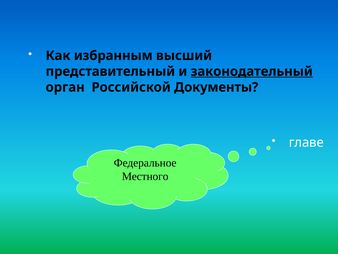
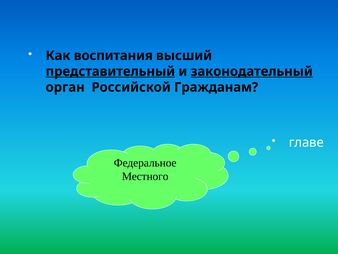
избранным: избранным -> воспитания
представительный underline: none -> present
Документы: Документы -> Гражданам
